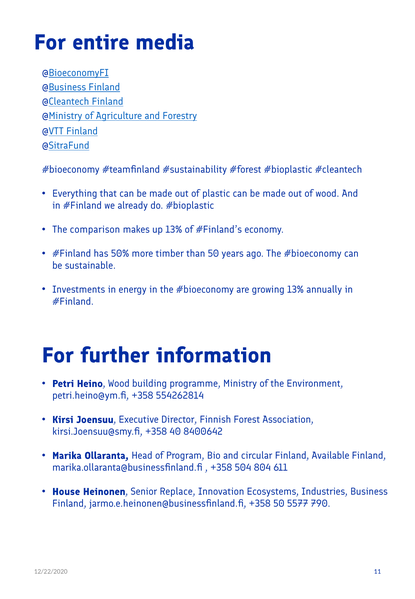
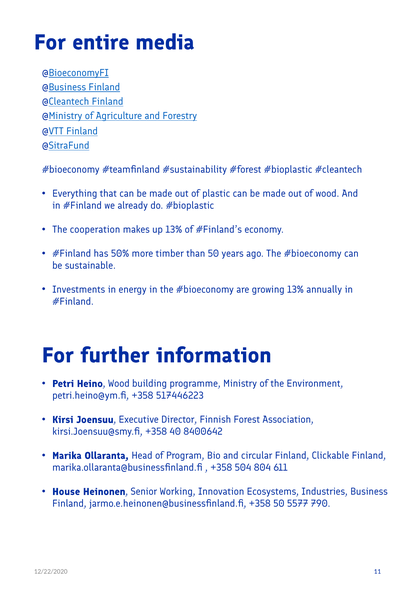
comparison: comparison -> cooperation
554262814: 554262814 -> 517446223
Available: Available -> Clickable
Replace: Replace -> Working
